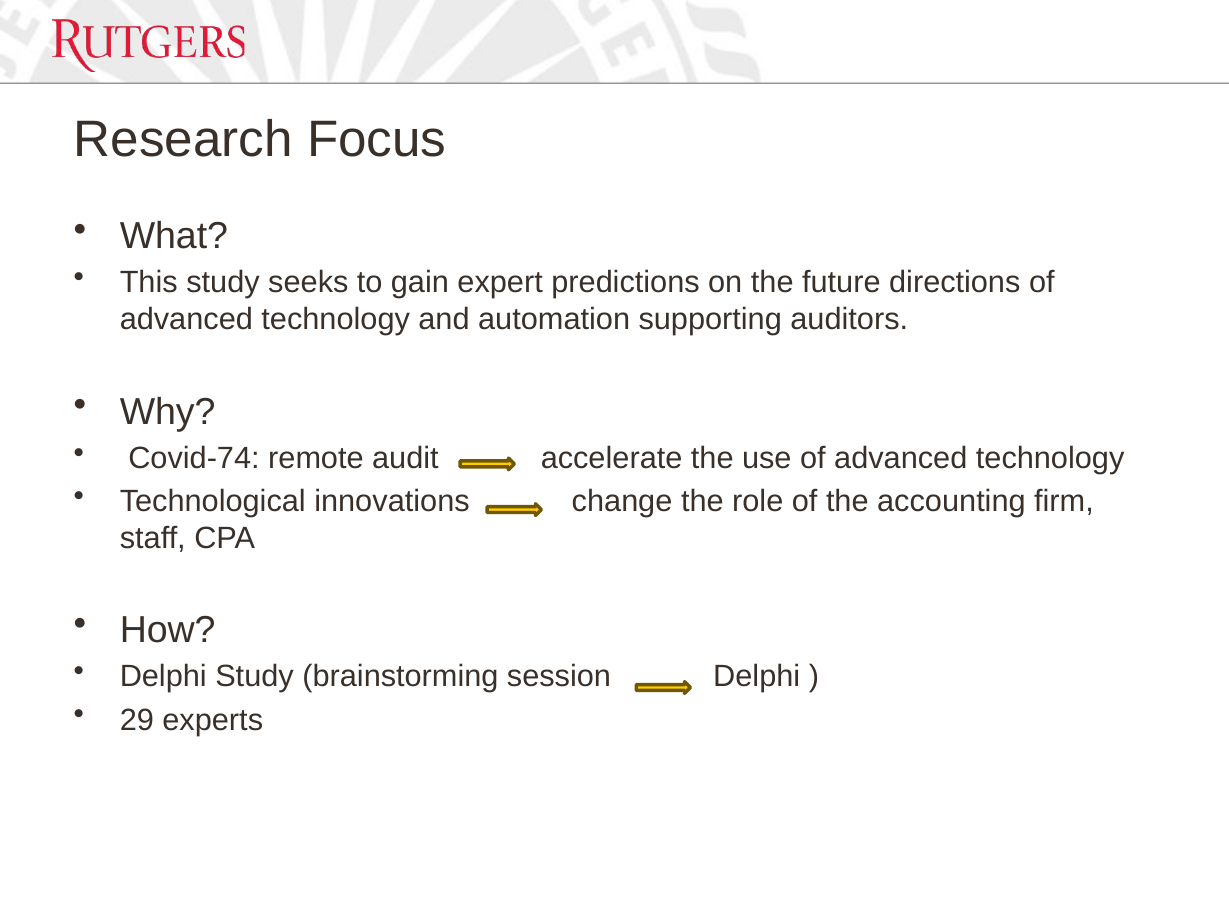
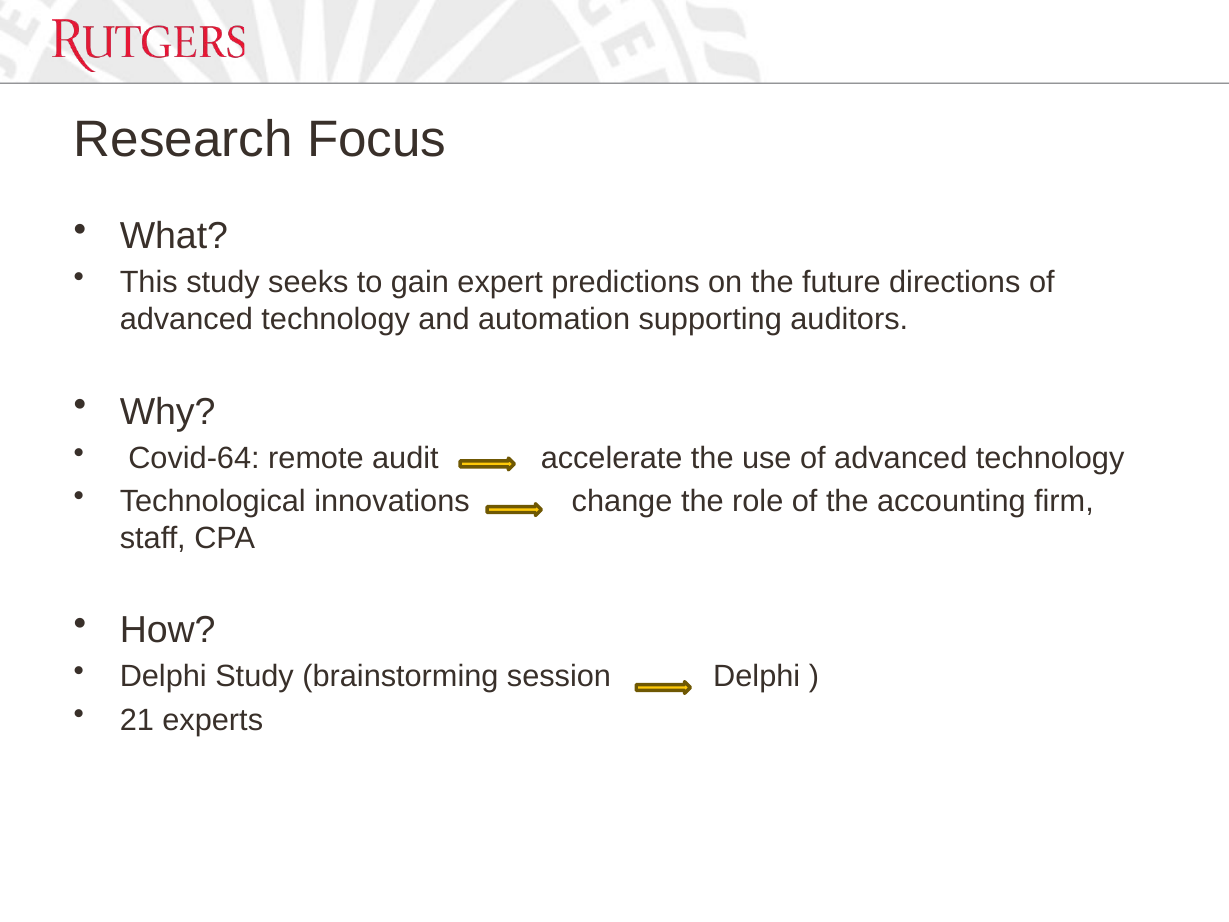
Covid-74: Covid-74 -> Covid-64
29: 29 -> 21
